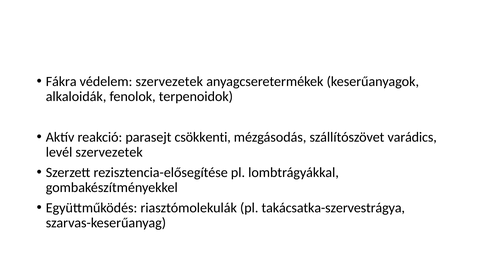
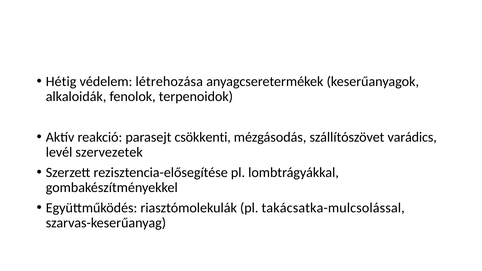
Fákra: Fákra -> Hétig
védelem szervezetek: szervezetek -> létrehozása
takácsatka-szervestrágya: takácsatka-szervestrágya -> takácsatka-mulcsolással
